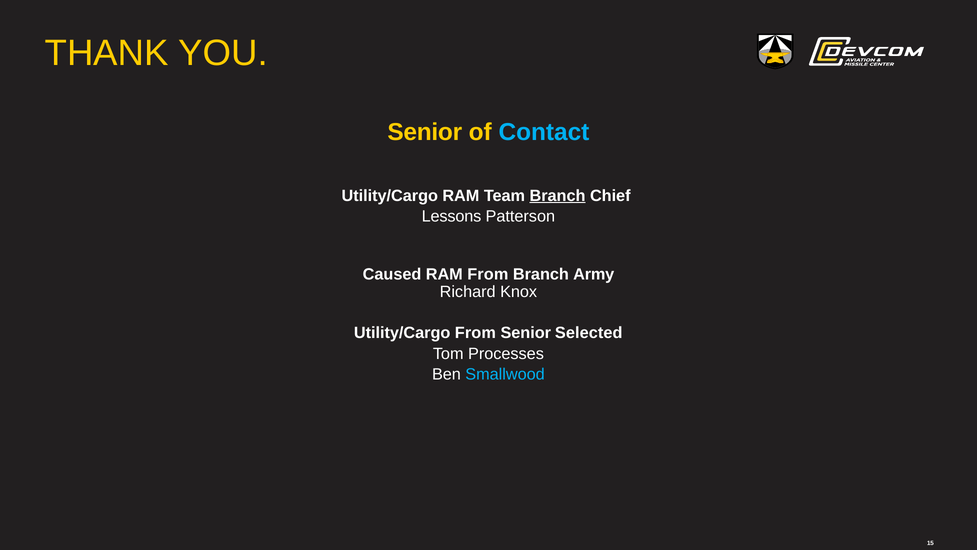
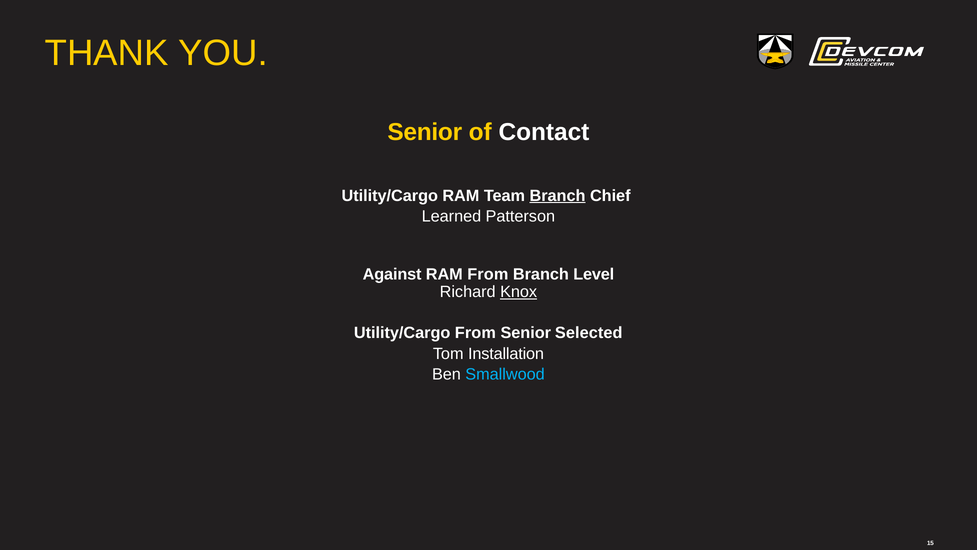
Contact colour: light blue -> white
Lessons: Lessons -> Learned
Caused: Caused -> Against
Army: Army -> Level
Knox underline: none -> present
Processes: Processes -> Installation
